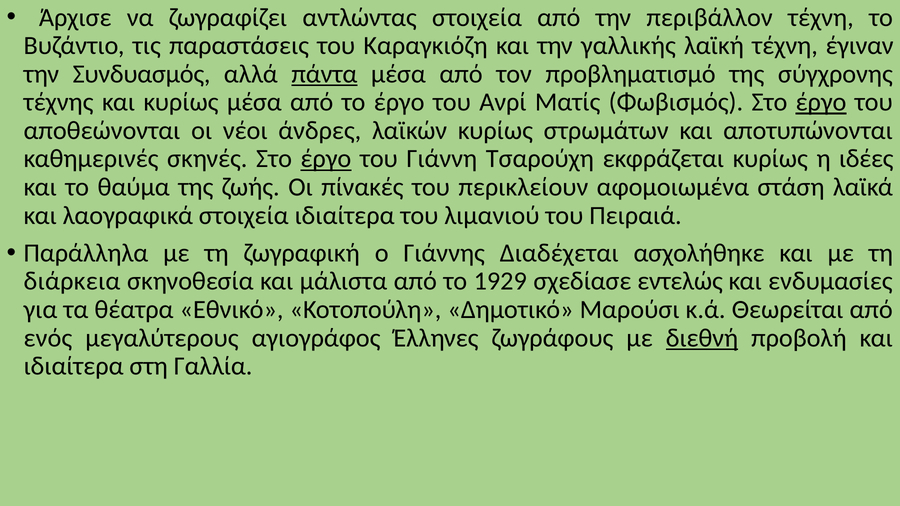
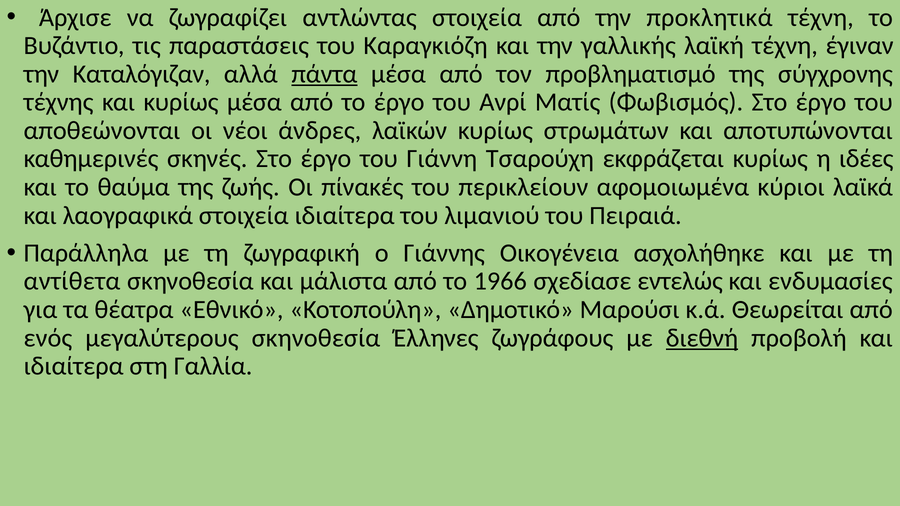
περιβάλλον: περιβάλλον -> προκλητικά
Συνδυασμός: Συνδυασμός -> Καταλόγιζαν
έργο at (821, 102) underline: present -> none
έργο at (326, 159) underline: present -> none
στάση: στάση -> κύριοι
Διαδέχεται: Διαδέχεται -> Οικογένεια
διάρκεια: διάρκεια -> αντίθετα
1929: 1929 -> 1966
μεγαλύτερους αγιογράφος: αγιογράφος -> σκηνοθεσία
